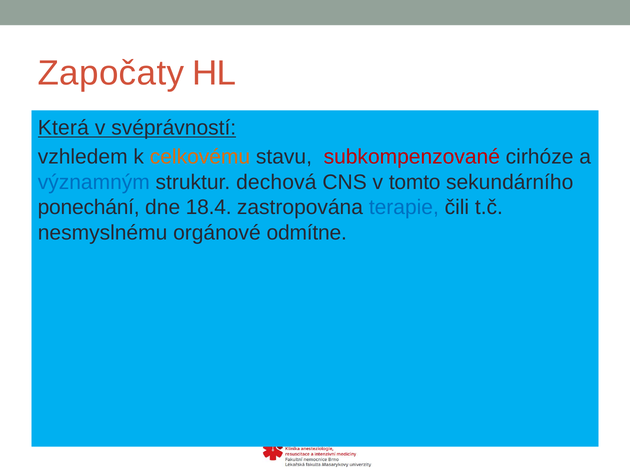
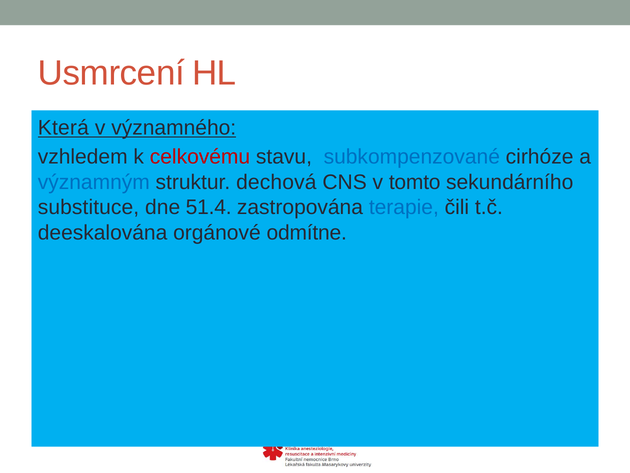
Započaty: Započaty -> Usmrcení
svéprávností: svéprávností -> významného
celkovému colour: orange -> red
subkompenzované colour: red -> blue
ponechání: ponechání -> substituce
18.4: 18.4 -> 51.4
nesmyslnému: nesmyslnému -> deeskalována
